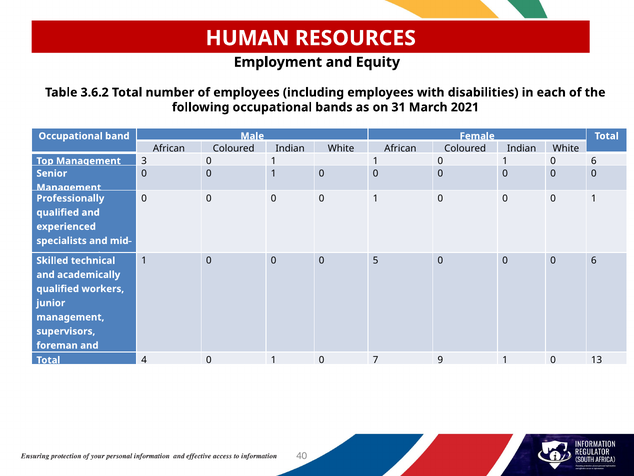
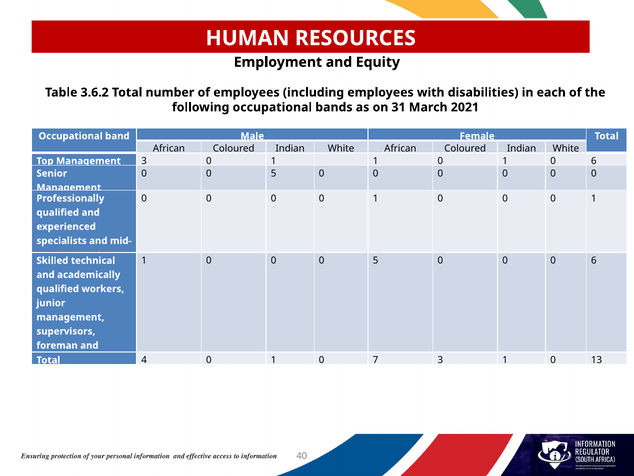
1 at (274, 173): 1 -> 5
7 9: 9 -> 3
